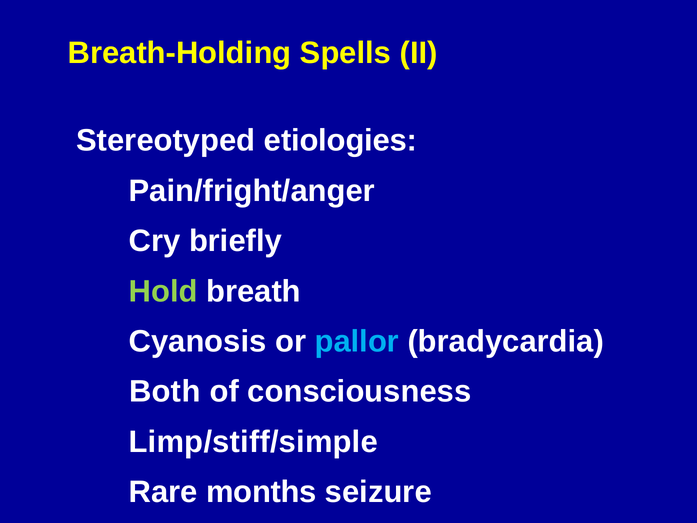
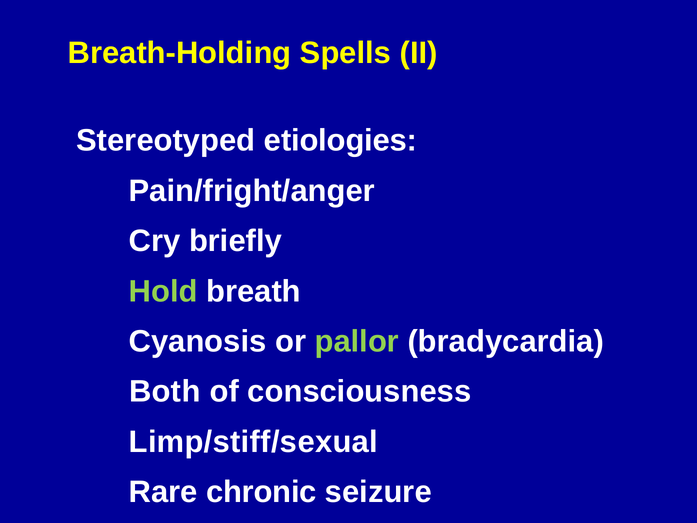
pallor colour: light blue -> light green
Limp/stiff/simple: Limp/stiff/simple -> Limp/stiff/sexual
months: months -> chronic
